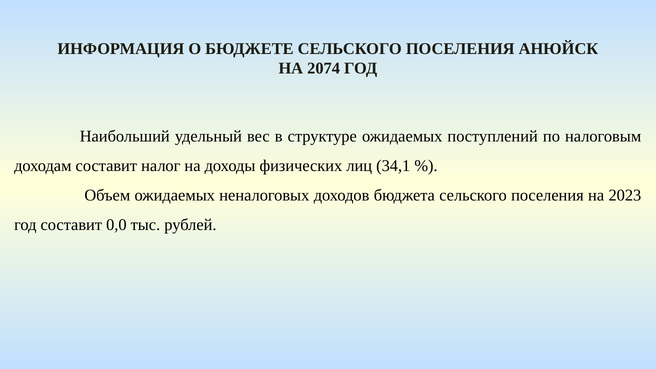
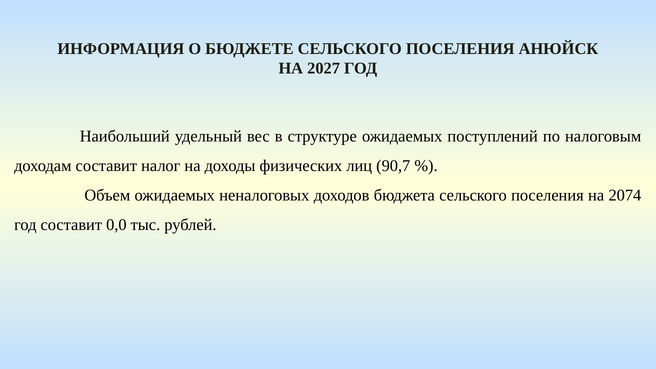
2074: 2074 -> 2027
34,1: 34,1 -> 90,7
2023: 2023 -> 2074
